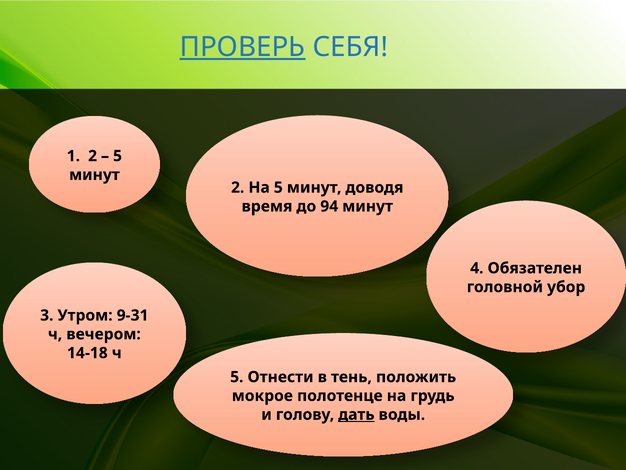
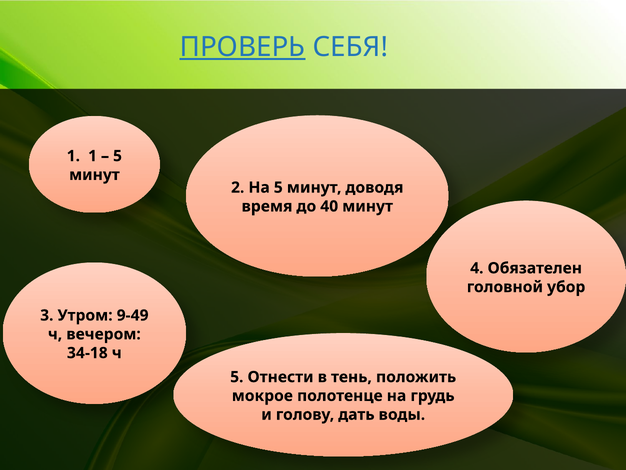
1 2: 2 -> 1
94: 94 -> 40
9-31: 9-31 -> 9-49
14-18: 14-18 -> 34-18
дать underline: present -> none
